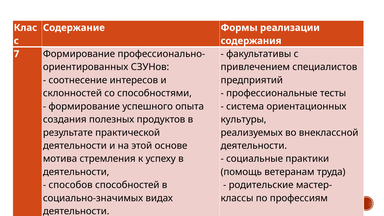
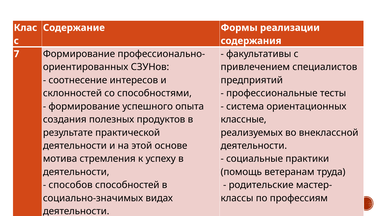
культуры: культуры -> классные
